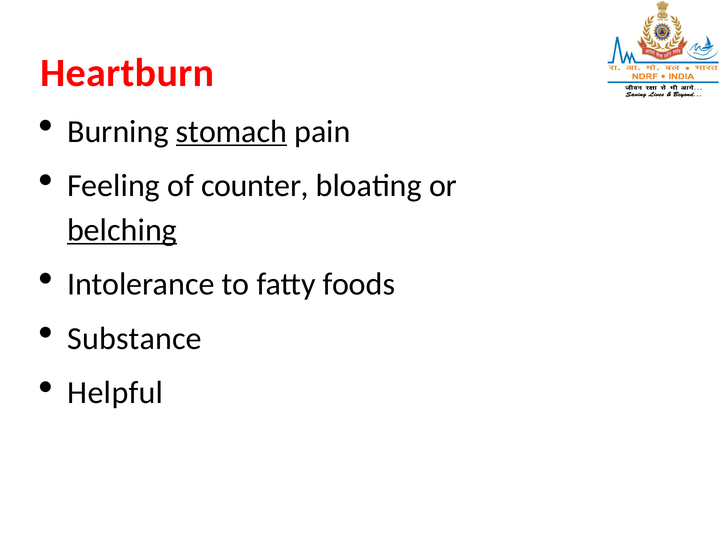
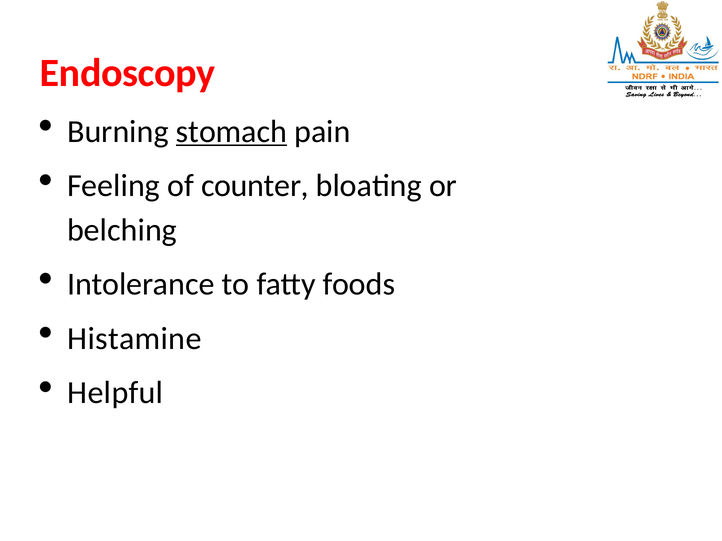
Heartburn: Heartburn -> Endoscopy
belching underline: present -> none
Substance: Substance -> Histamine
